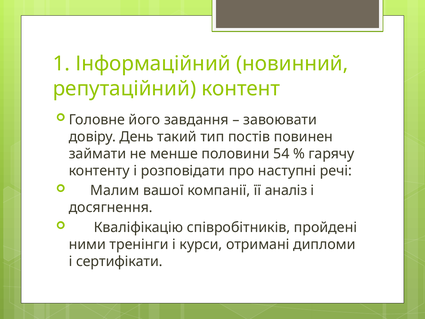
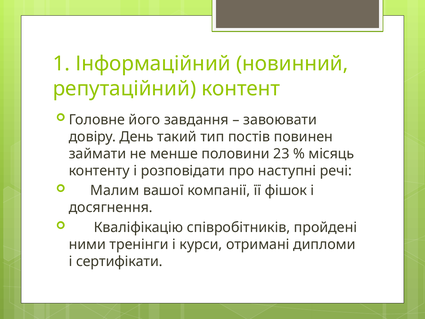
54: 54 -> 23
гарячу: гарячу -> місяць
аналіз: аналіз -> фішок
